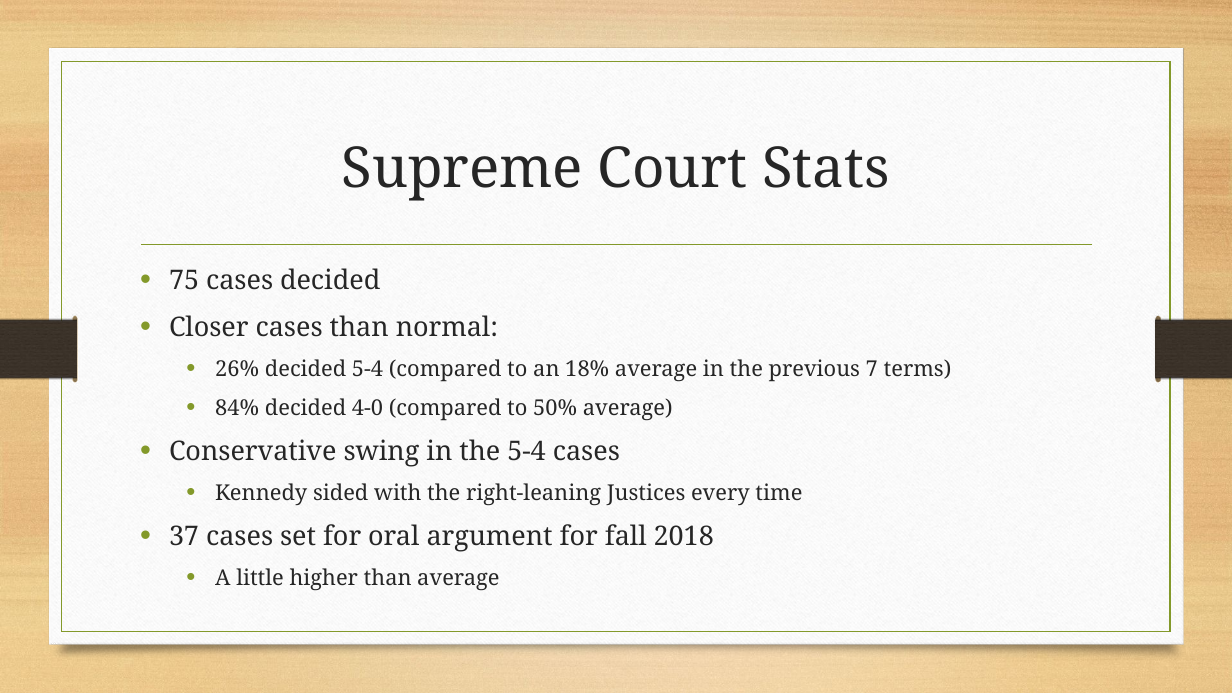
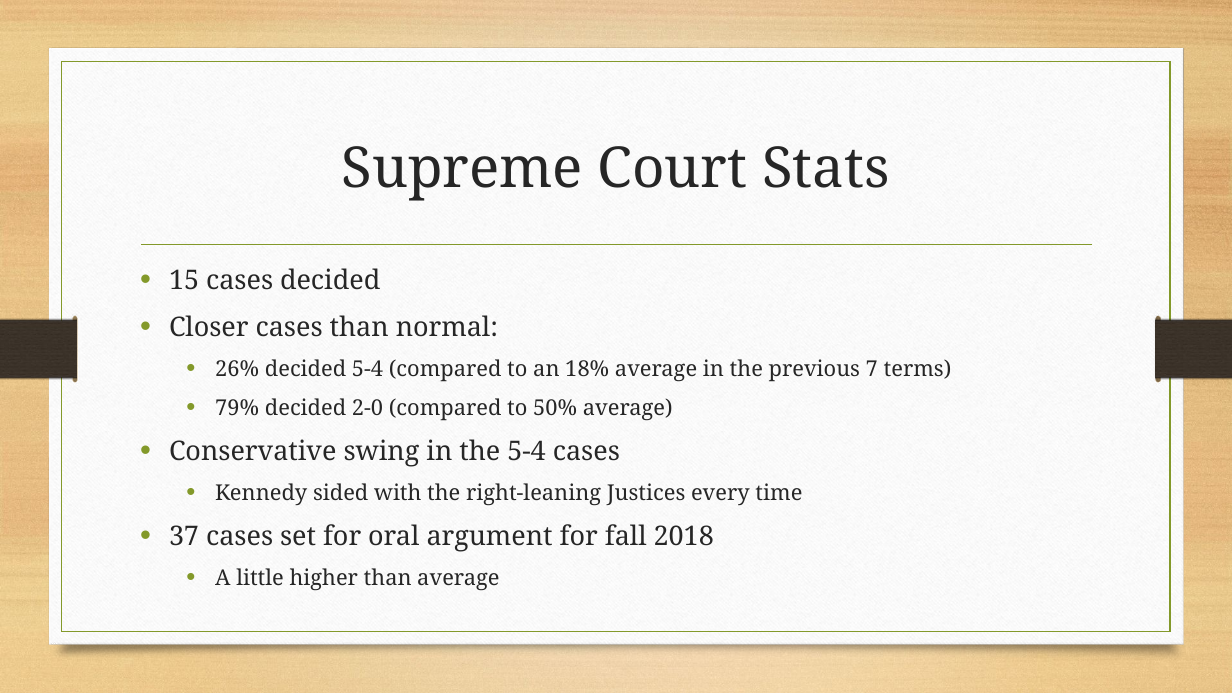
75: 75 -> 15
84%: 84% -> 79%
4-0: 4-0 -> 2-0
